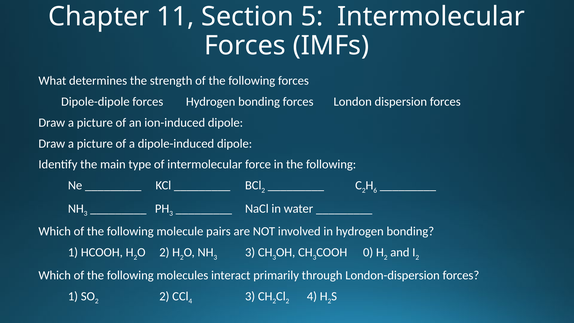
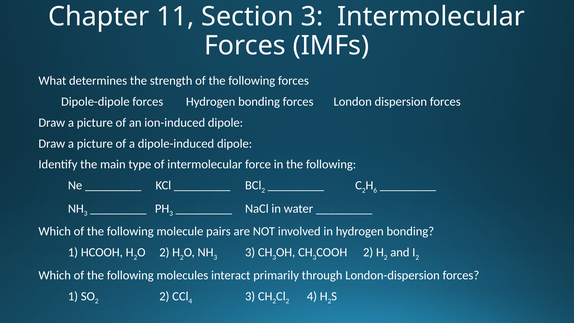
Section 5: 5 -> 3
0 at (368, 252): 0 -> 2
